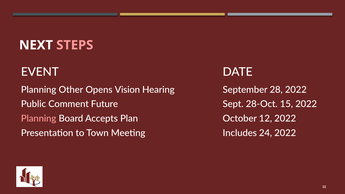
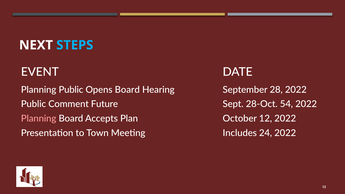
STEPS colour: pink -> light blue
Planning Other: Other -> Public
Opens Vision: Vision -> Board
15: 15 -> 54
